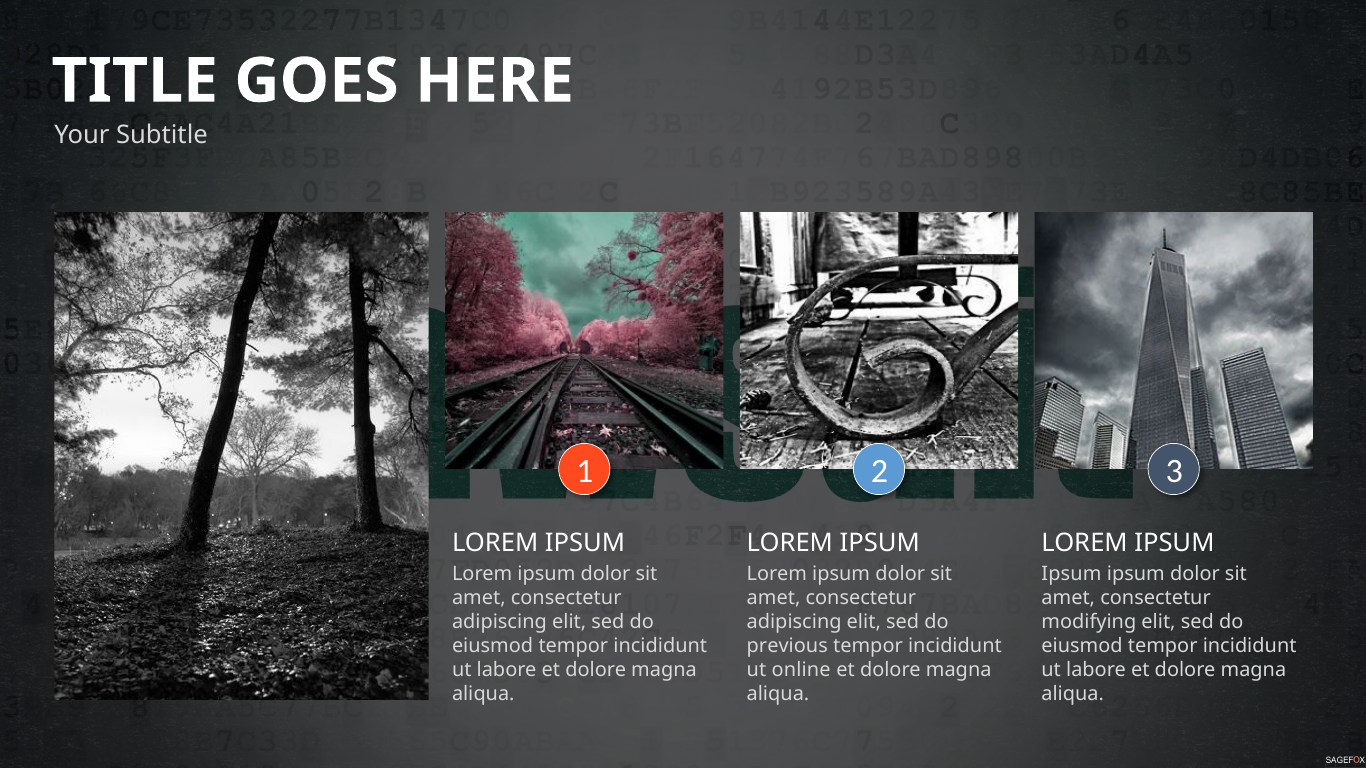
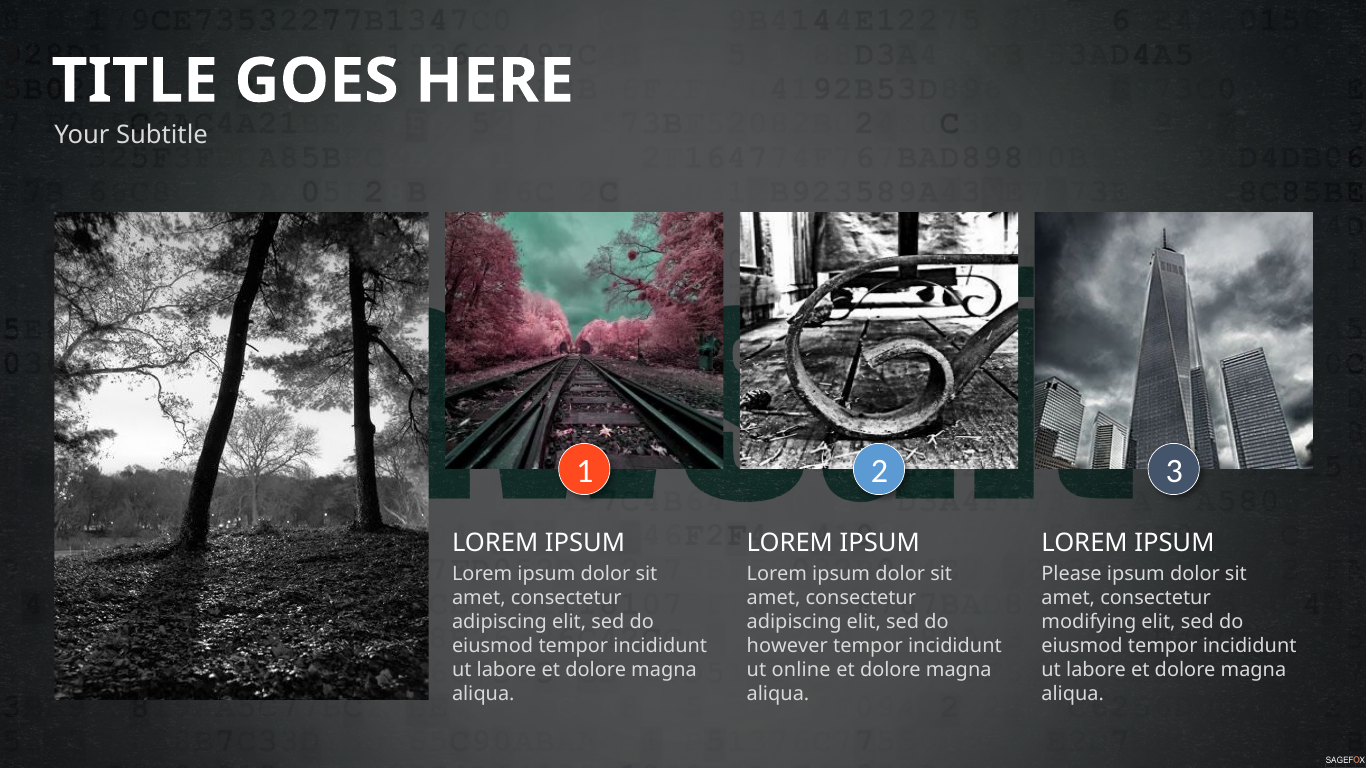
Ipsum at (1071, 575): Ipsum -> Please
previous: previous -> however
